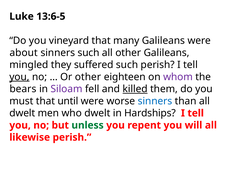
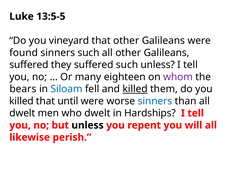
13:6-5: 13:6-5 -> 13:5-5
that many: many -> other
about: about -> found
mingled at (29, 65): mingled -> suffered
such perish: perish -> unless
you at (19, 77) underline: present -> none
Or other: other -> many
Siloam colour: purple -> blue
must at (21, 101): must -> killed
unless at (88, 125) colour: green -> black
